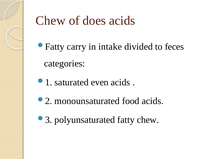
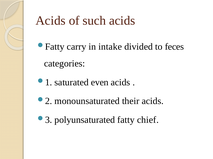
Chew at (51, 21): Chew -> Acids
does: does -> such
food: food -> their
fatty chew: chew -> chief
